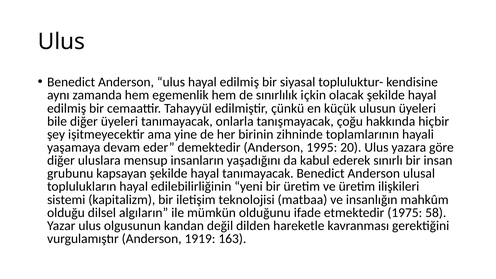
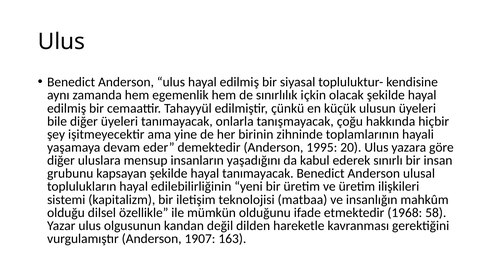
algıların: algıların -> özellikle
1975: 1975 -> 1968
1919: 1919 -> 1907
